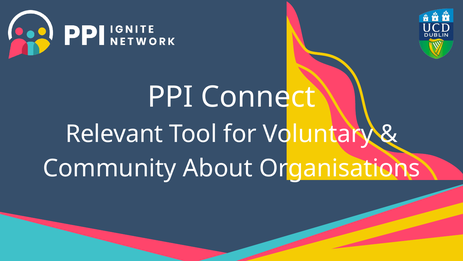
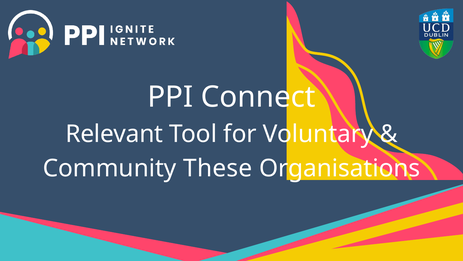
About: About -> These
